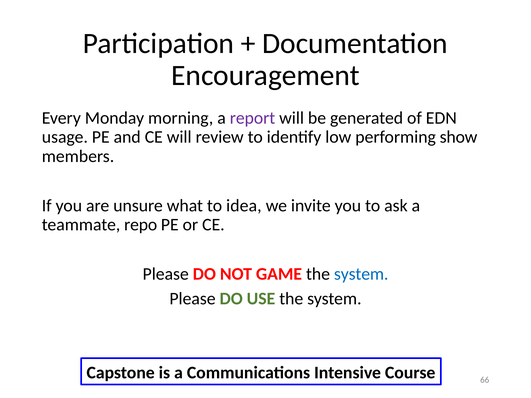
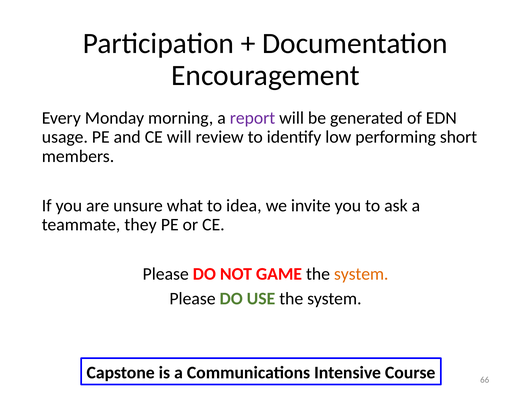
show: show -> short
repo: repo -> they
system at (361, 274) colour: blue -> orange
